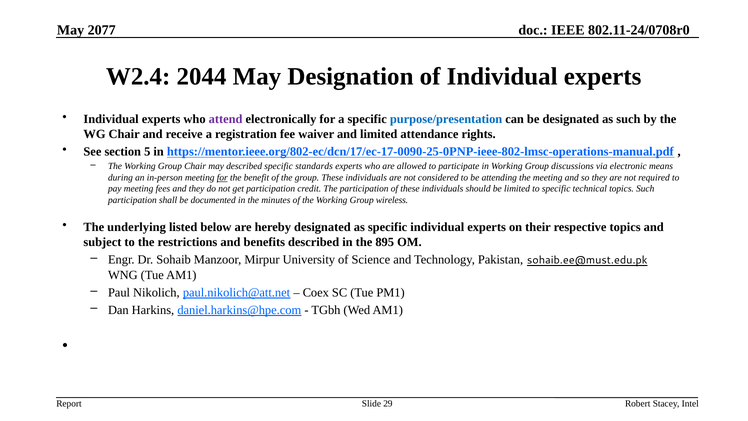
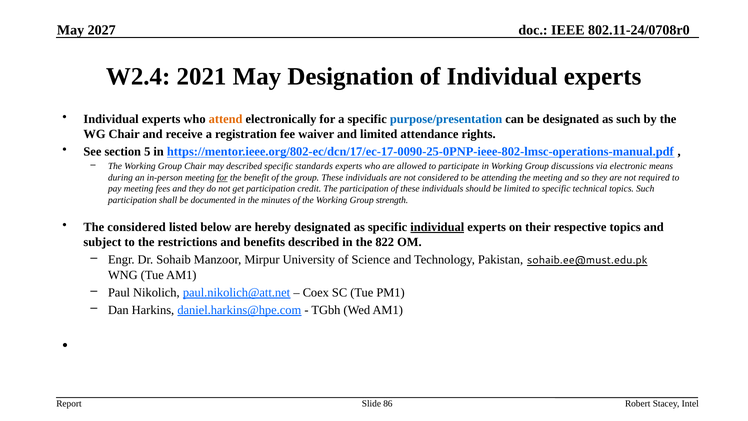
2077: 2077 -> 2027
2044: 2044 -> 2021
attend colour: purple -> orange
wireless: wireless -> strength
The underlying: underlying -> considered
individual at (437, 227) underline: none -> present
895: 895 -> 822
29: 29 -> 86
